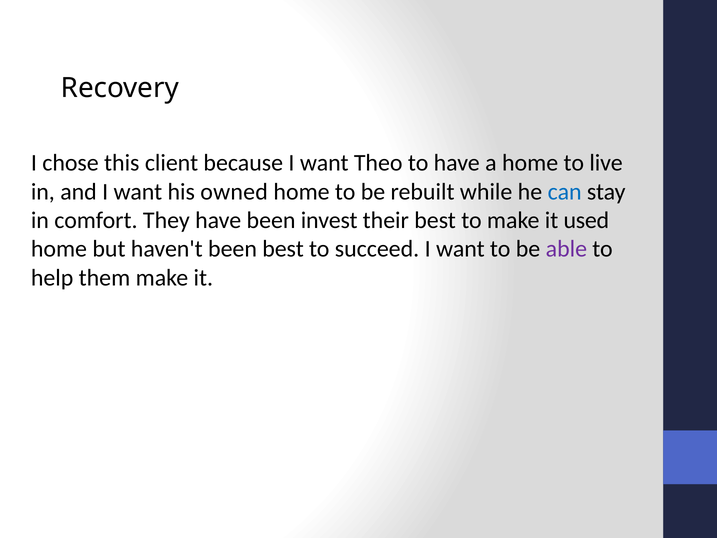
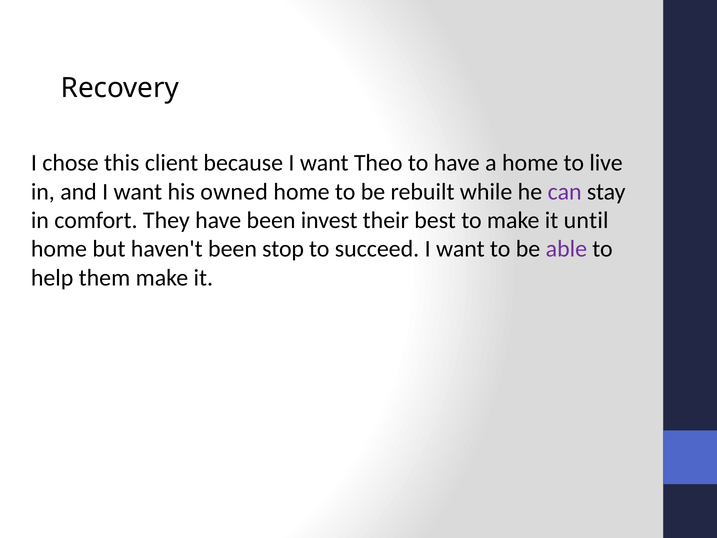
can colour: blue -> purple
used: used -> until
been best: best -> stop
